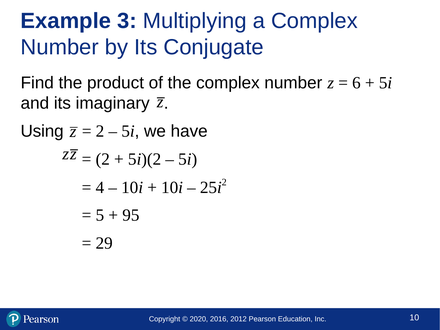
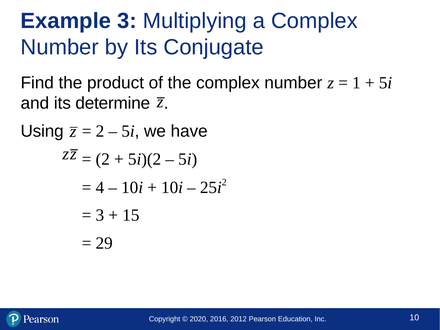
6: 6 -> 1
imaginary: imaginary -> determine
5 at (100, 215): 5 -> 3
95: 95 -> 15
